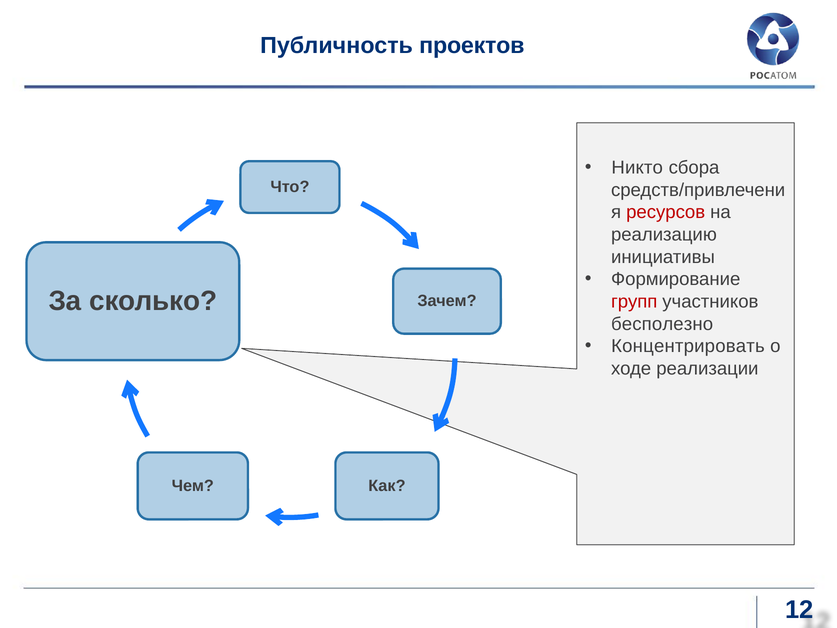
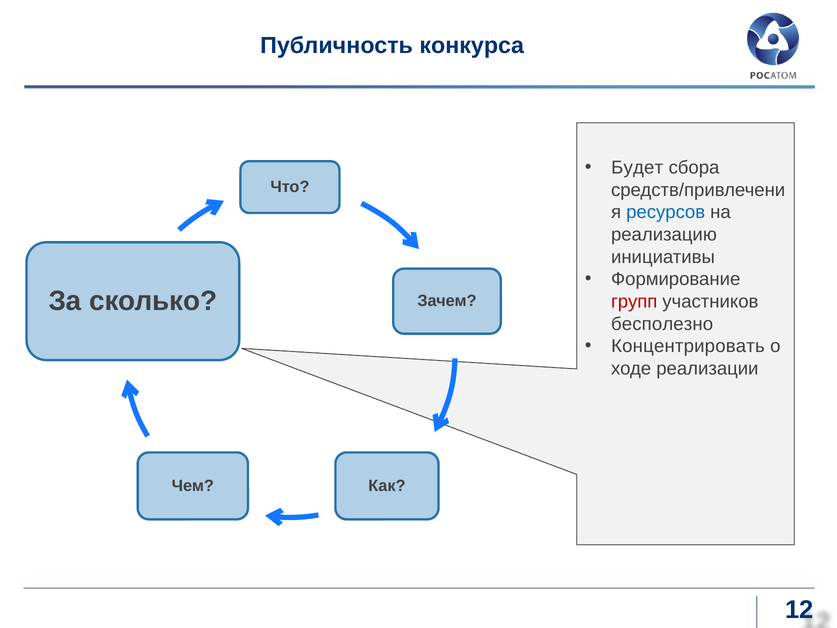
проектов: проектов -> конкурса
Никто: Никто -> Будет
ресурсов colour: red -> blue
